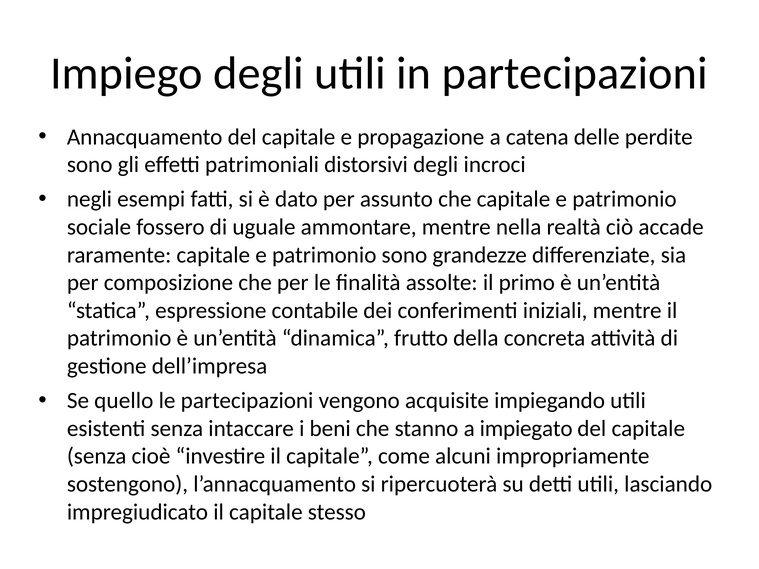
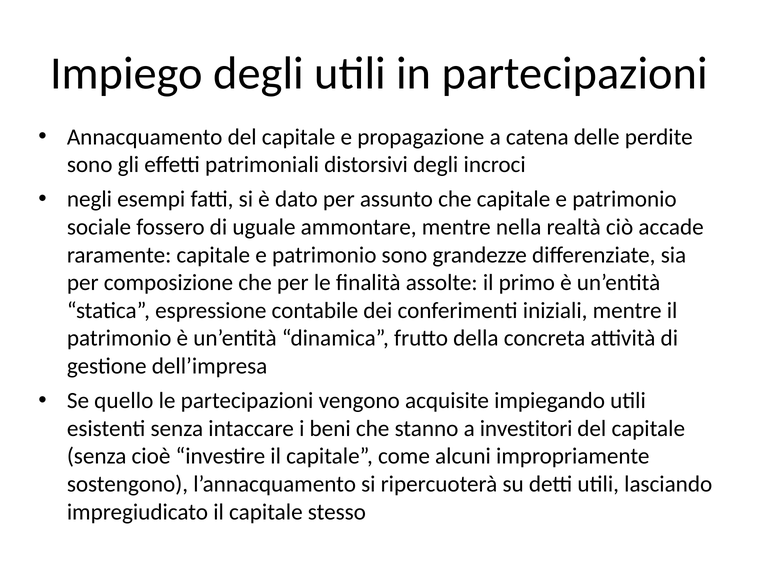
impiegato: impiegato -> investitori
